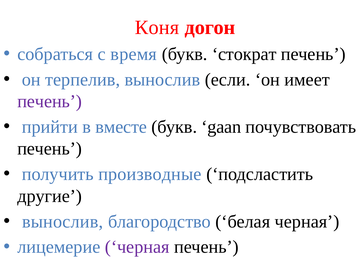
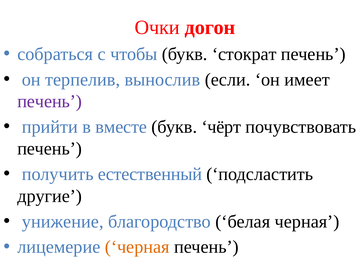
Коня: Коня -> Очки
время: время -> чтобы
gaan: gaan -> чёрт
производные: производные -> естественный
вынослив at (63, 221): вынослив -> унижение
черная at (137, 247) colour: purple -> orange
